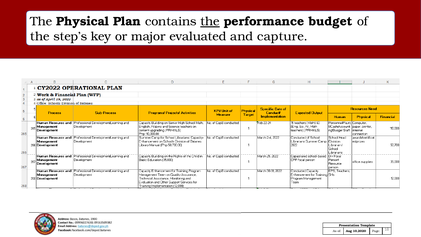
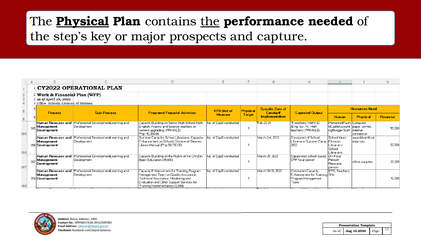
Physical underline: none -> present
budget: budget -> needed
evaluated: evaluated -> prospects
